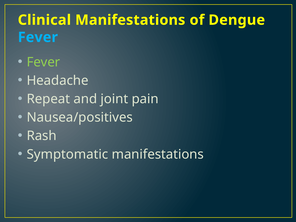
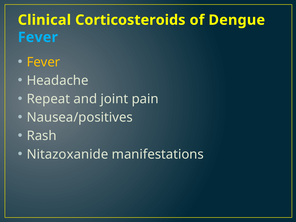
Clinical Manifestations: Manifestations -> Corticosteroids
Fever at (43, 62) colour: light green -> yellow
Symptomatic: Symptomatic -> Nitazoxanide
